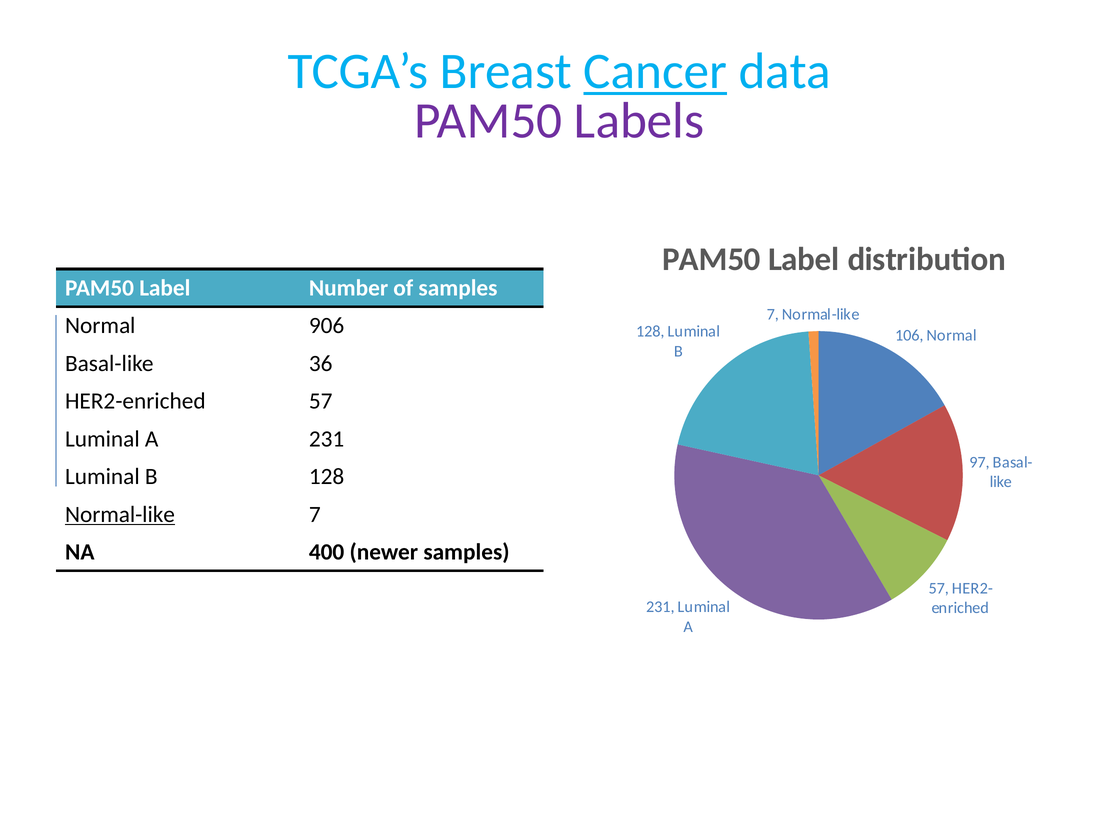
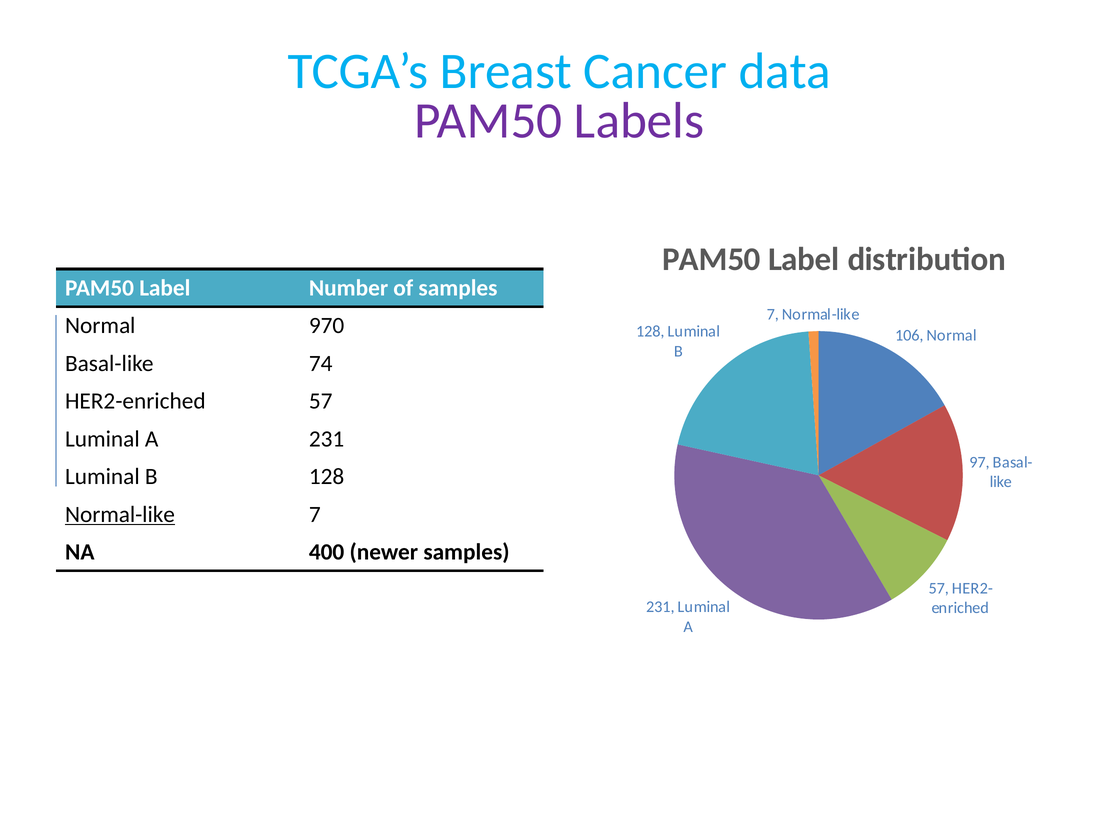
Cancer underline: present -> none
906: 906 -> 970
36: 36 -> 74
